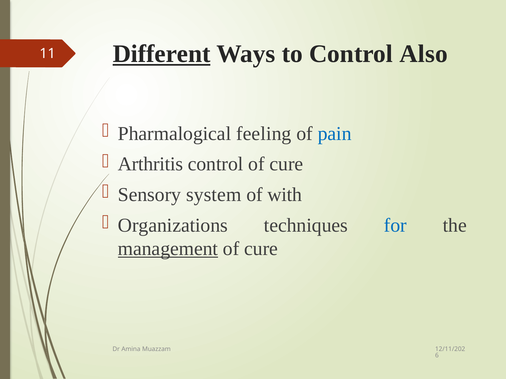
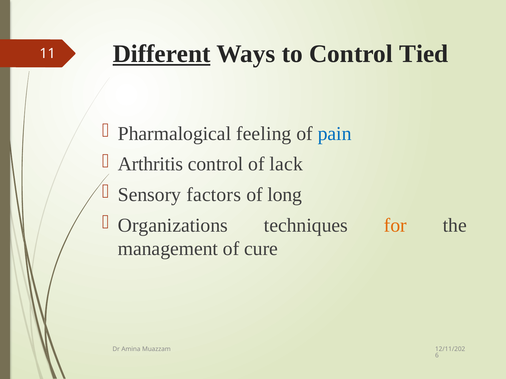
Also: Also -> Tied
control of cure: cure -> lack
system: system -> factors
with: with -> long
for colour: blue -> orange
management underline: present -> none
